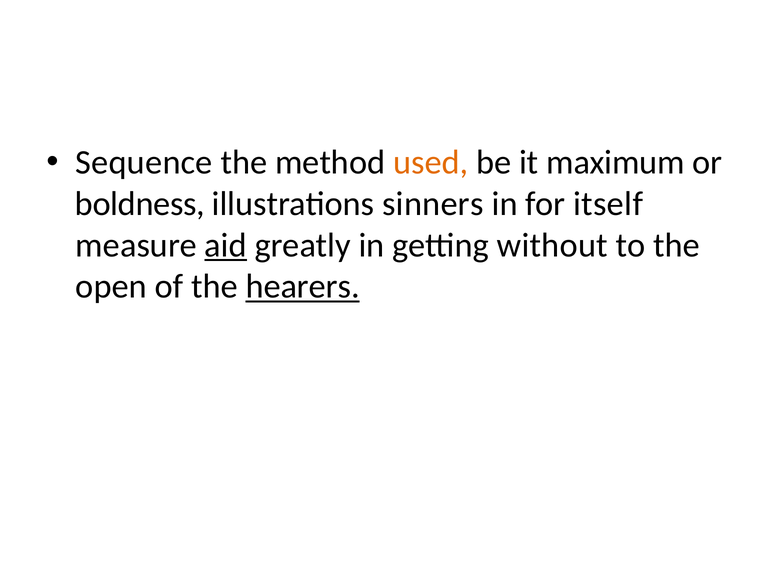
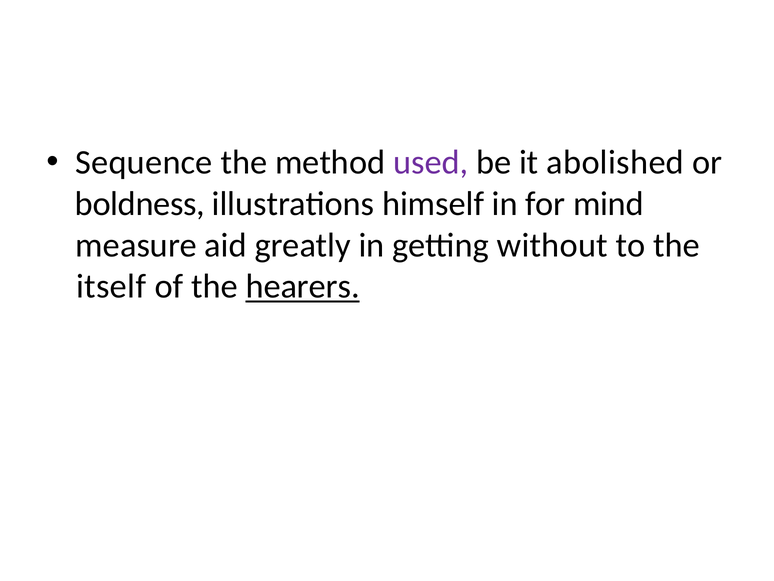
used colour: orange -> purple
maximum: maximum -> abolished
sinners: sinners -> himself
itself: itself -> mind
aid underline: present -> none
open: open -> itself
